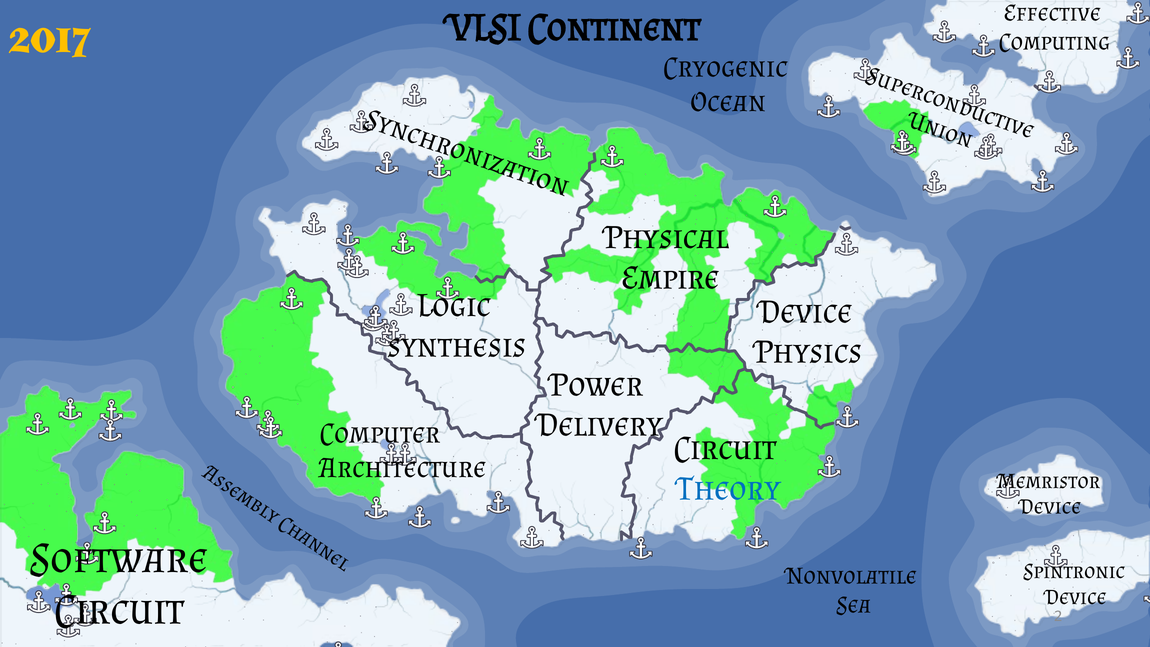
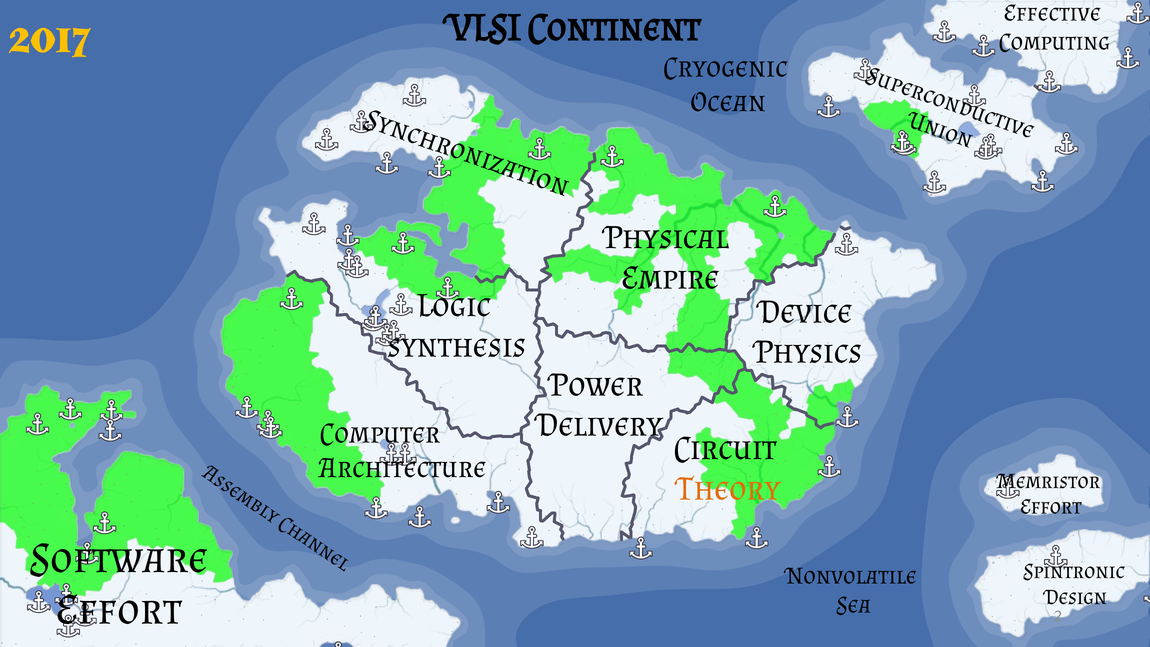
Theory colour: blue -> orange
Device at (1051, 507): Device -> Effort
Device at (1076, 597): Device -> Design
Circuit at (119, 609): Circuit -> Effort
